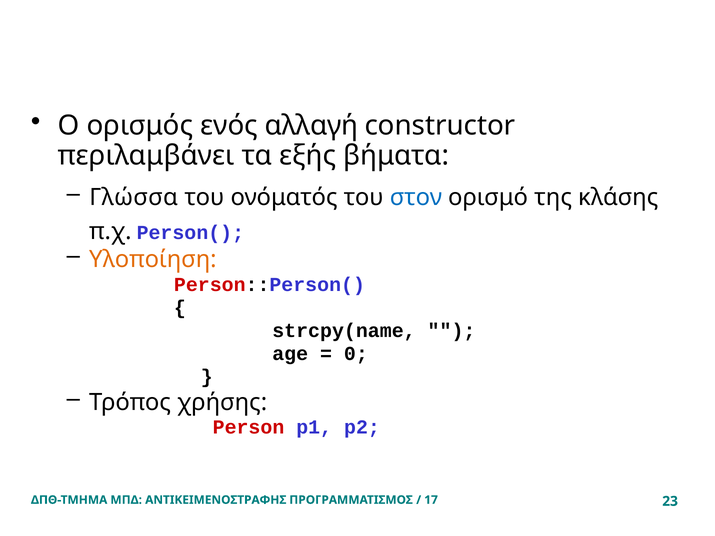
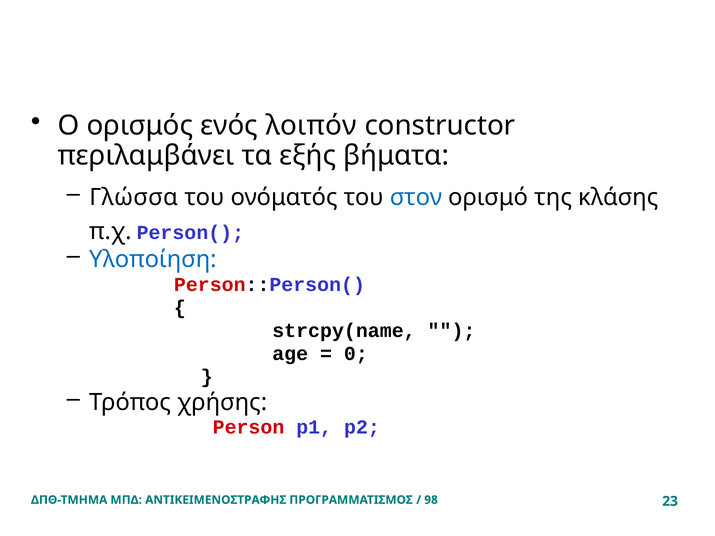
αλλαγή: αλλαγή -> λοιπόν
Υλοποίηση colour: orange -> blue
17: 17 -> 98
